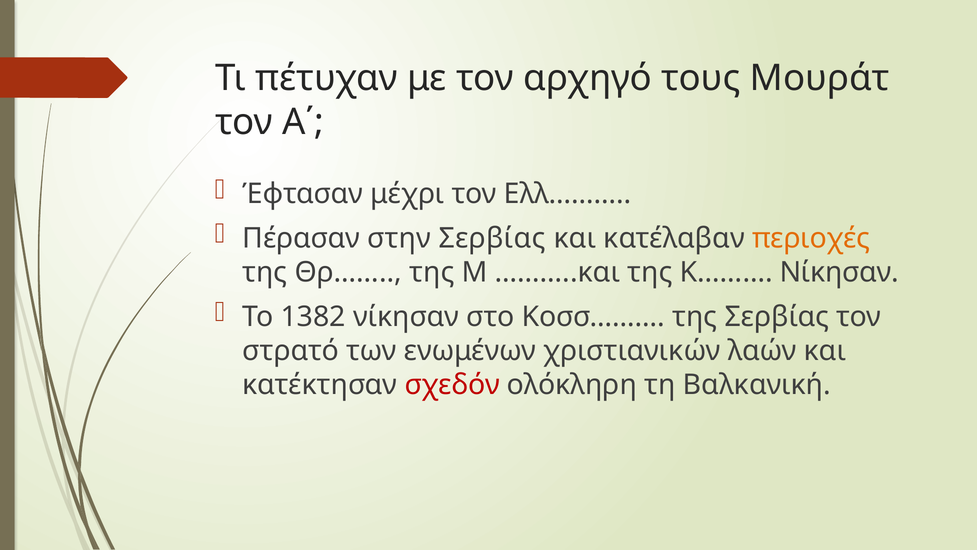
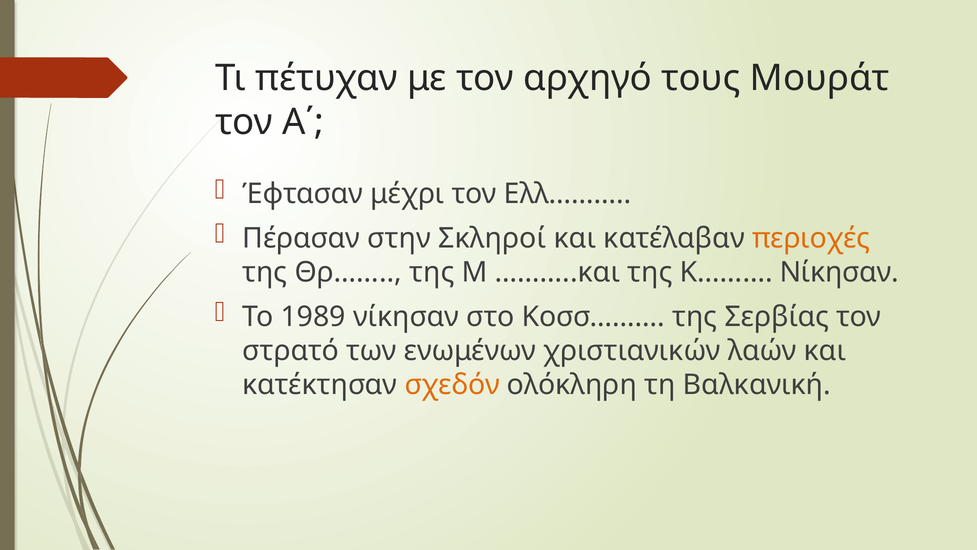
στην Σερβίας: Σερβίας -> Σκληροί
1382: 1382 -> 1989
σχεδόν colour: red -> orange
